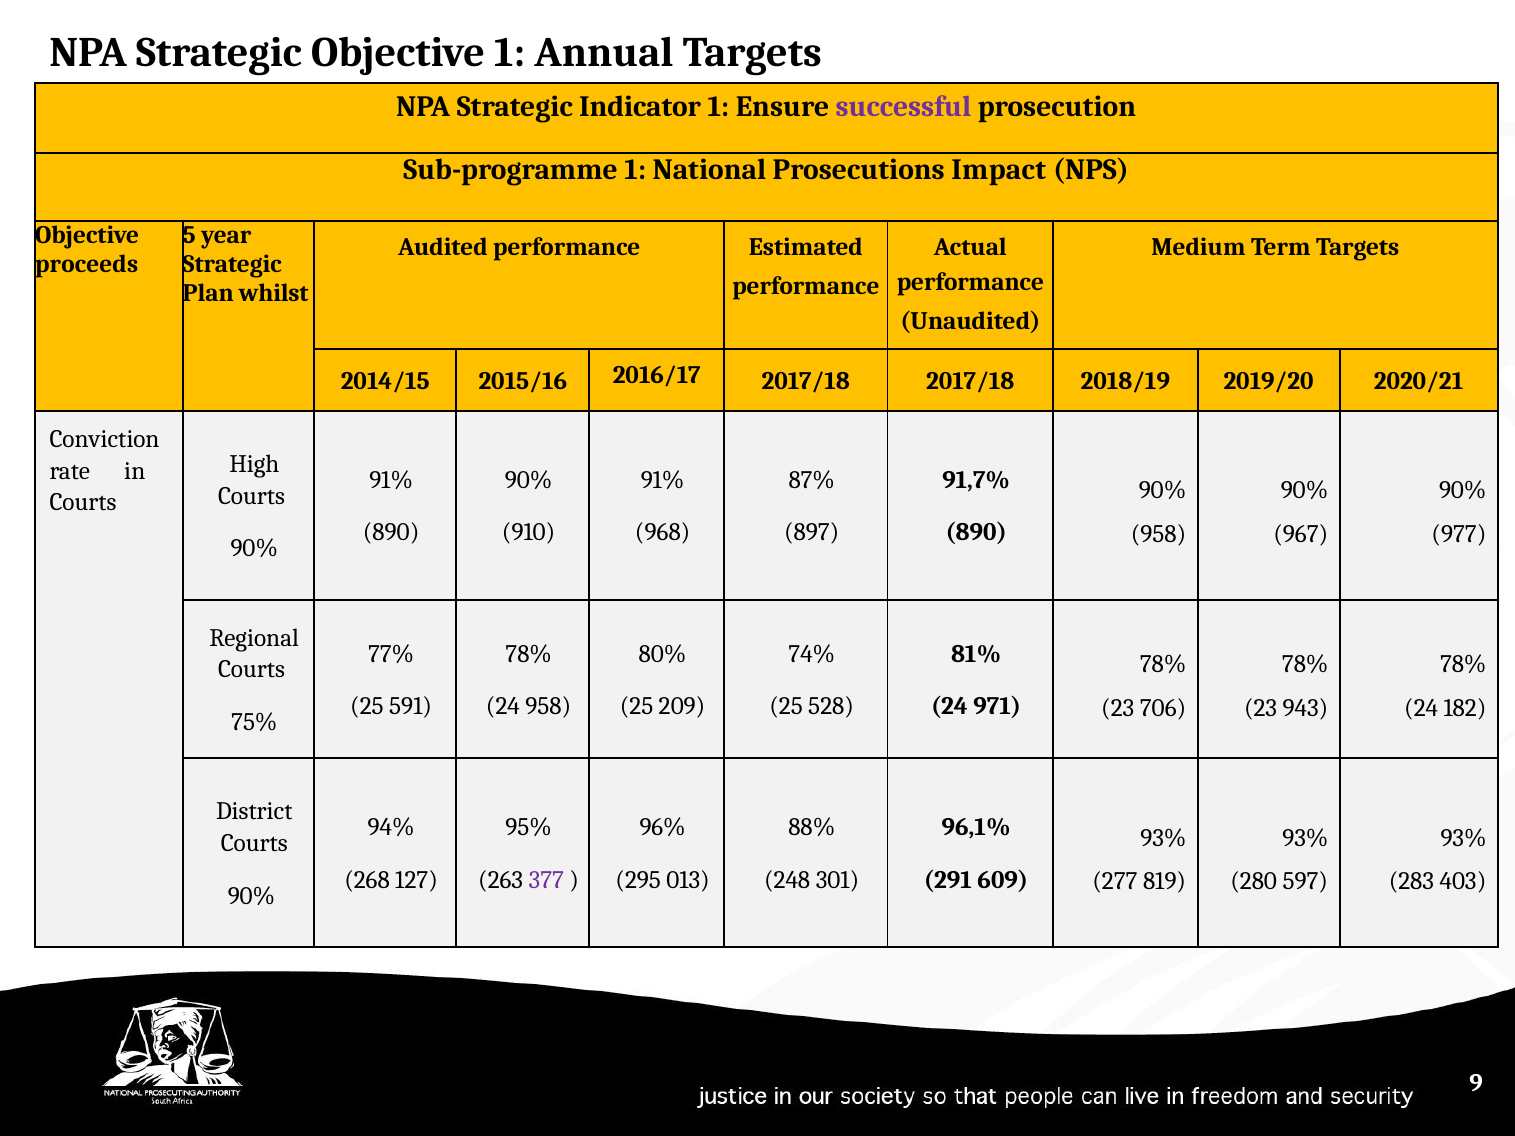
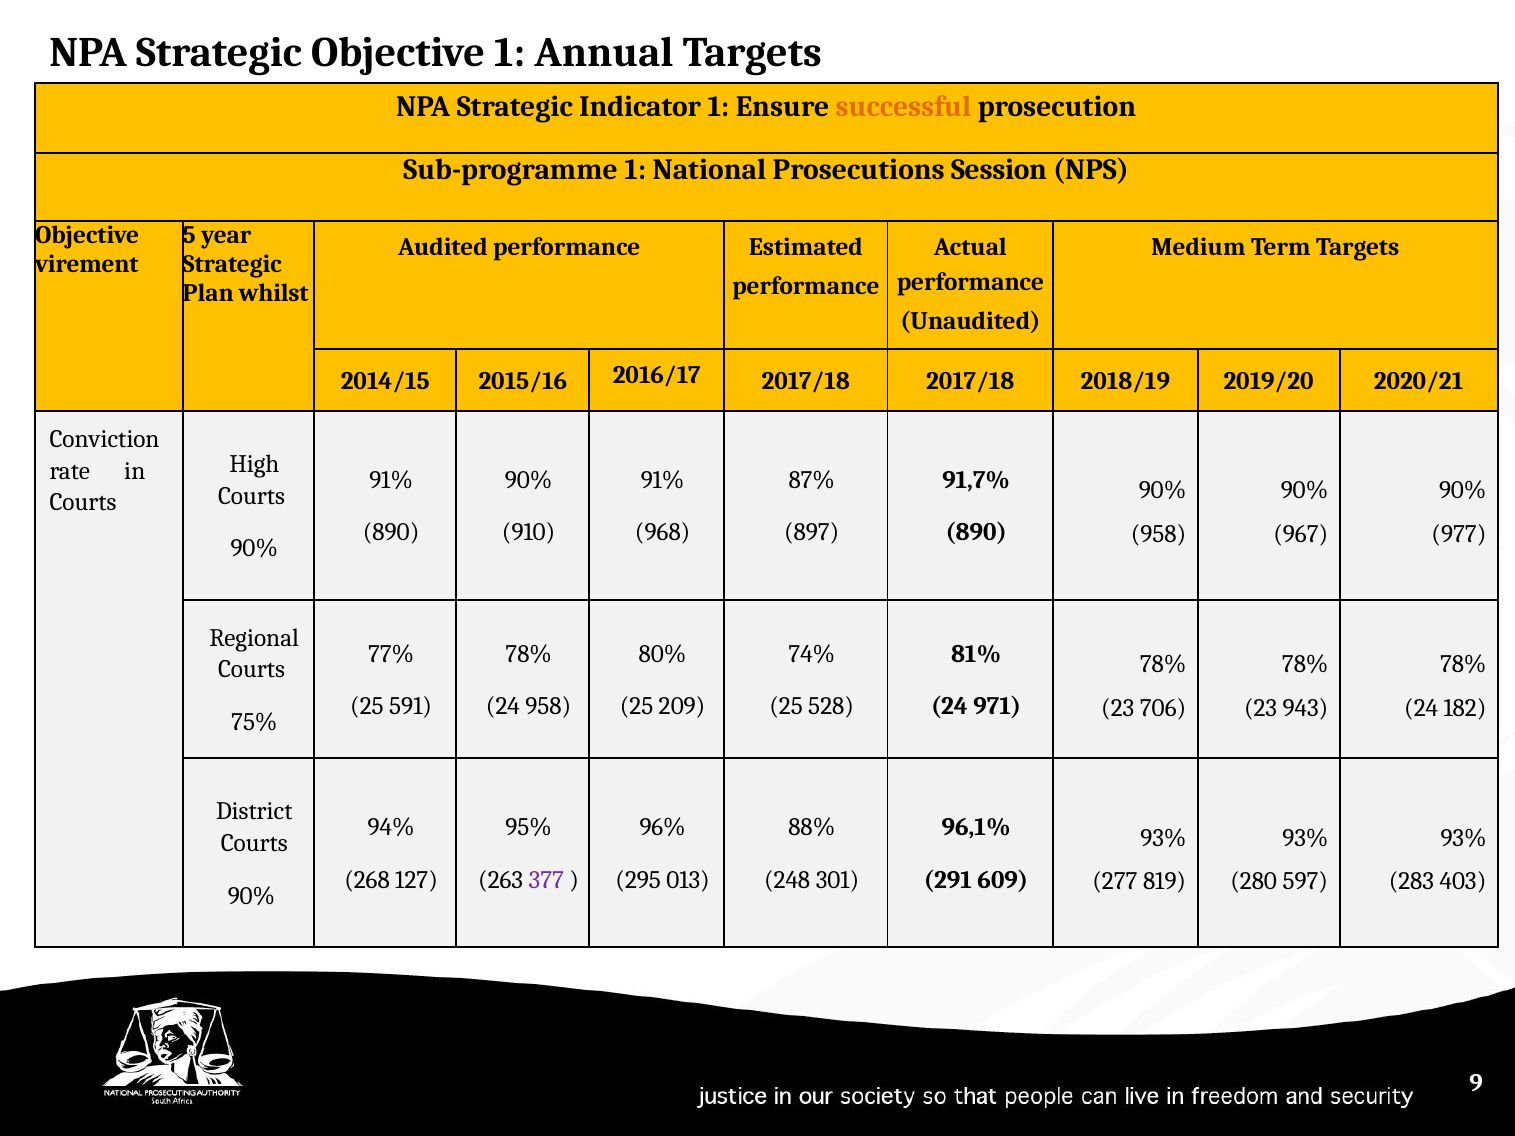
successful colour: purple -> orange
Impact: Impact -> Session
proceeds: proceeds -> virement
